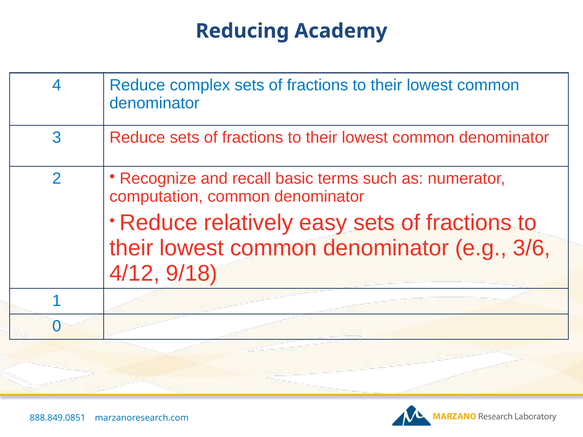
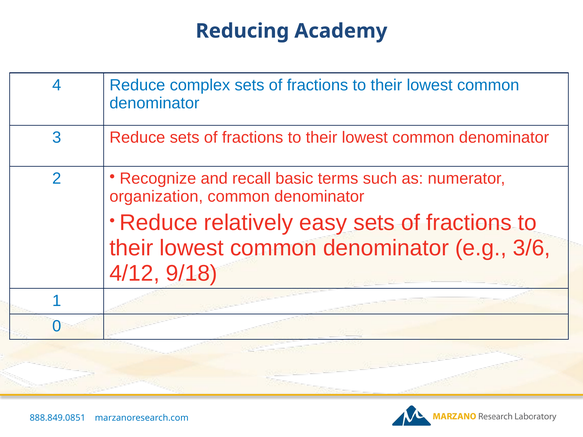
computation: computation -> organization
